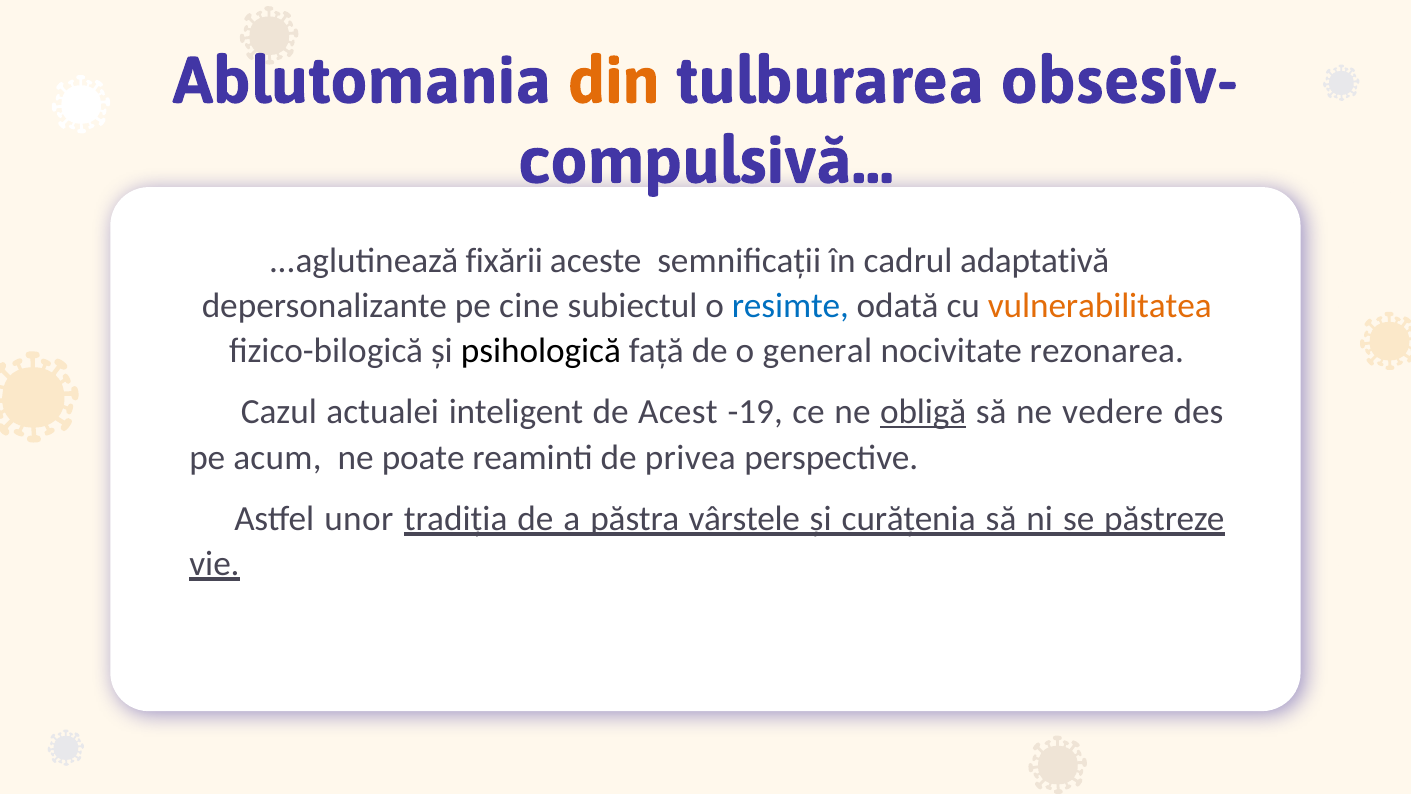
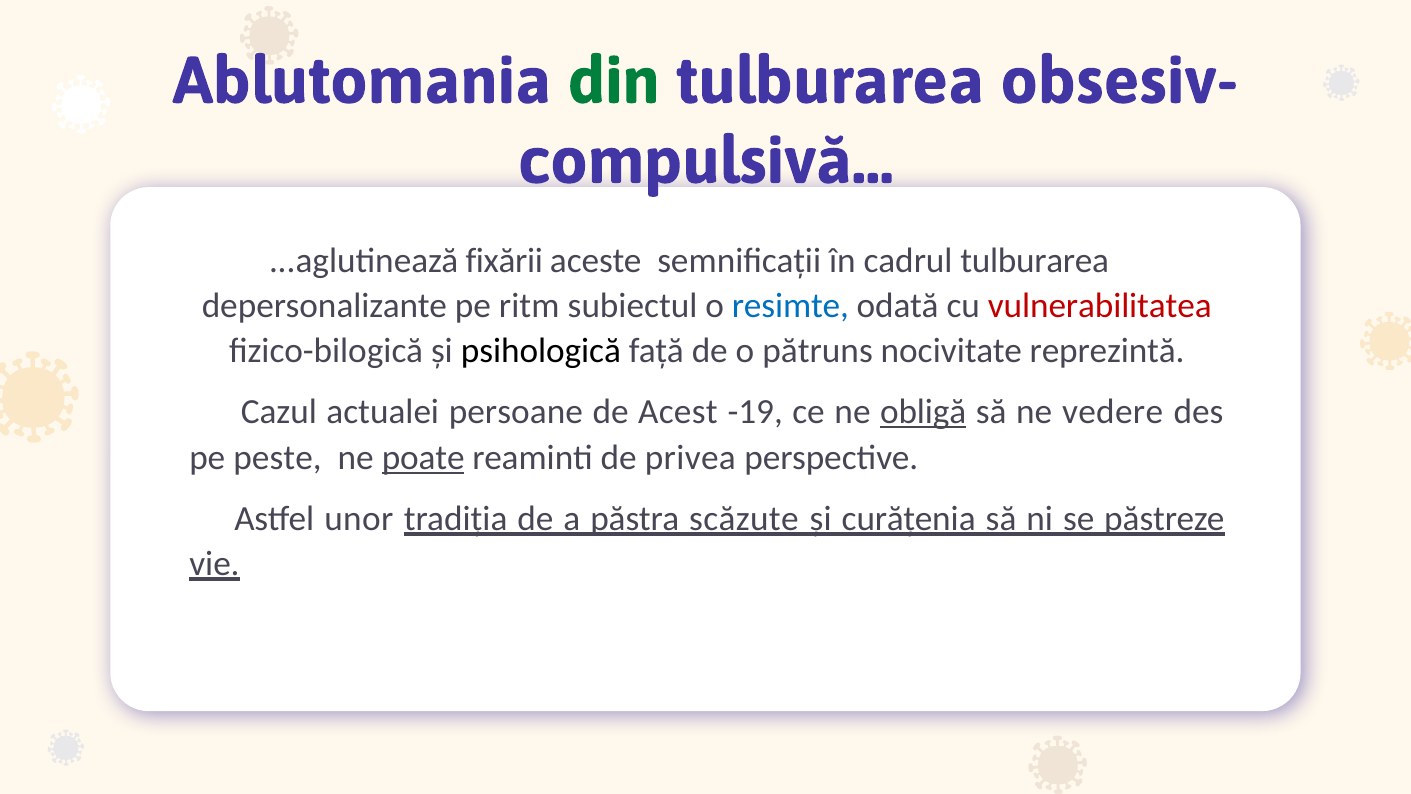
din colour: orange -> green
cadrul adaptativă: adaptativă -> tulburarea
cine: cine -> ritm
vulnerabilitatea colour: orange -> red
general: general -> pătruns
rezonarea: rezonarea -> reprezintă
inteligent: inteligent -> persoane
acum: acum -> peste
poate underline: none -> present
vârstele: vârstele -> scăzute
